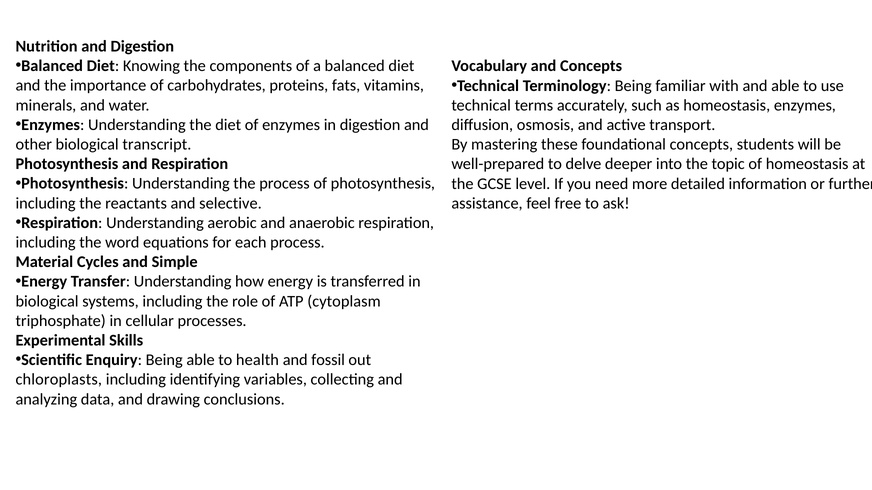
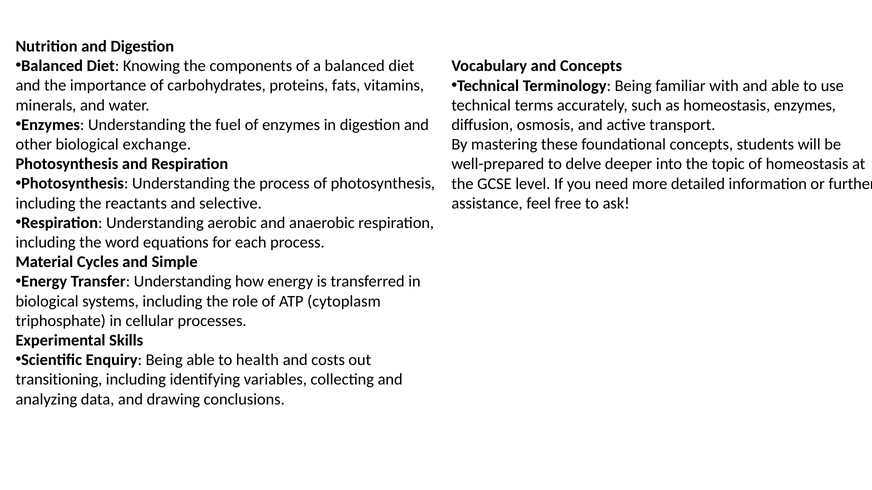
the diet: diet -> fuel
transcript: transcript -> exchange
fossil: fossil -> costs
chloroplasts: chloroplasts -> transitioning
